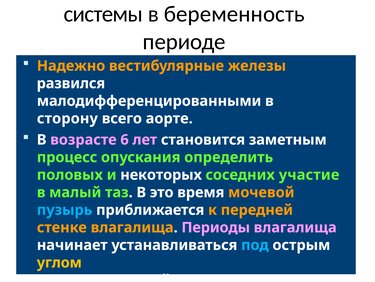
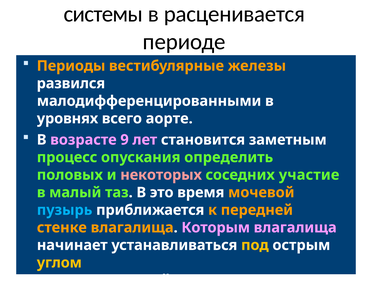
беременность: беременность -> расценивается
Надежно: Надежно -> Периоды
сторону: сторону -> уровнях
6: 6 -> 9
некоторых colour: white -> pink
Периоды: Периоды -> Которым
под colour: light blue -> yellow
